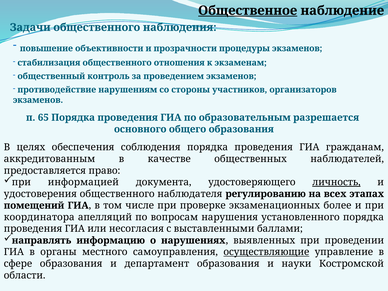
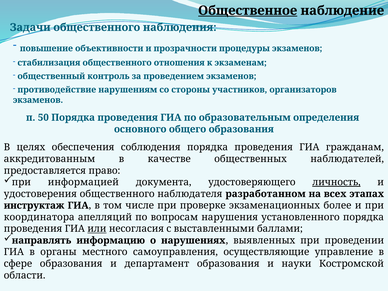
65: 65 -> 50
разрешается: разрешается -> определения
регулированию: регулированию -> разработанном
помещений: помещений -> инструктаж
или underline: none -> present
осуществляющие underline: present -> none
